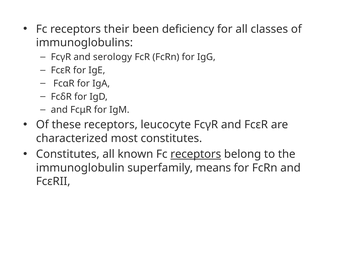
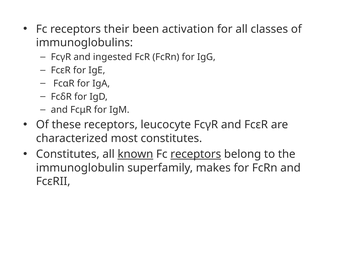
deficiency: deficiency -> activation
serology: serology -> ingested
known underline: none -> present
means: means -> makes
